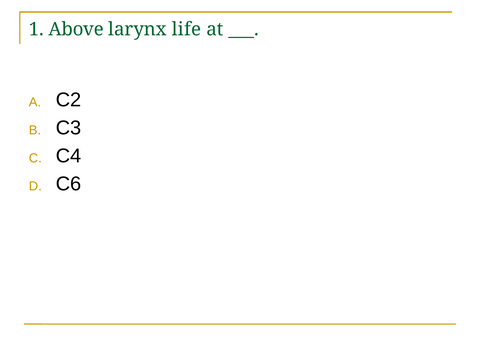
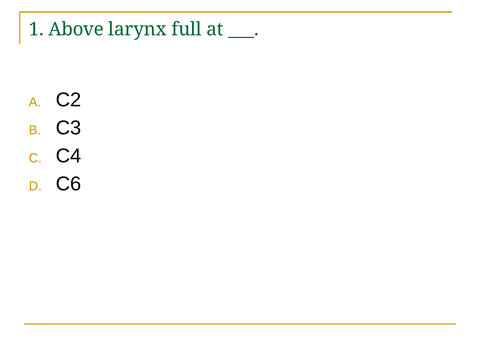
life: life -> full
